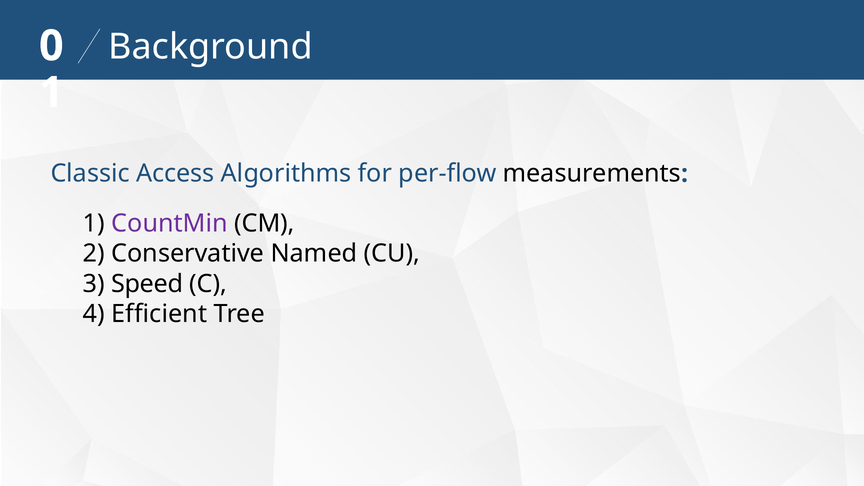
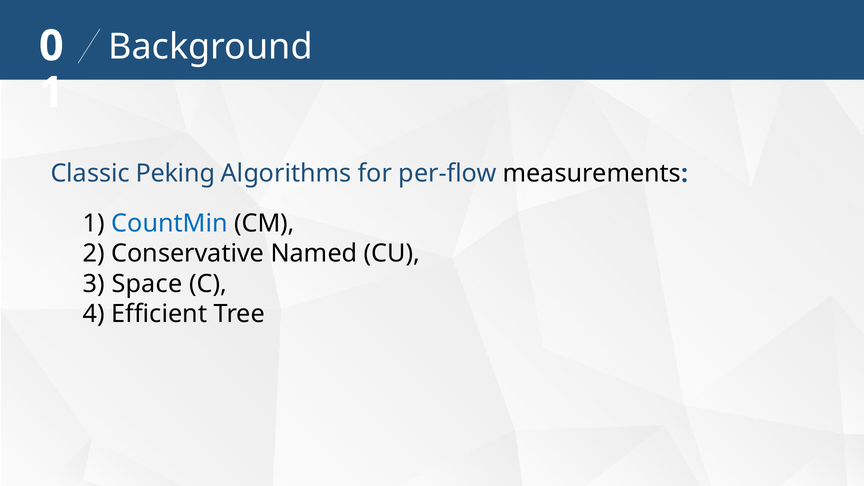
Access: Access -> Peking
CountMin colour: purple -> blue
Speed: Speed -> Space
